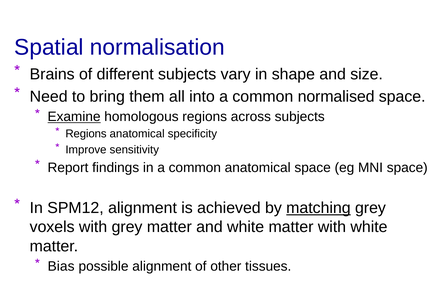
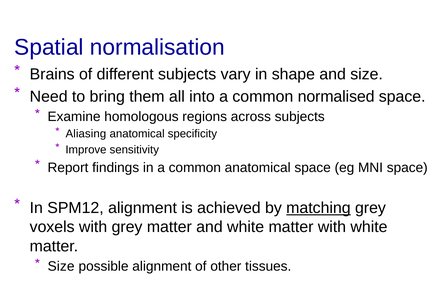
Examine underline: present -> none
Regions at (86, 134): Regions -> Aliasing
Bias at (61, 266): Bias -> Size
